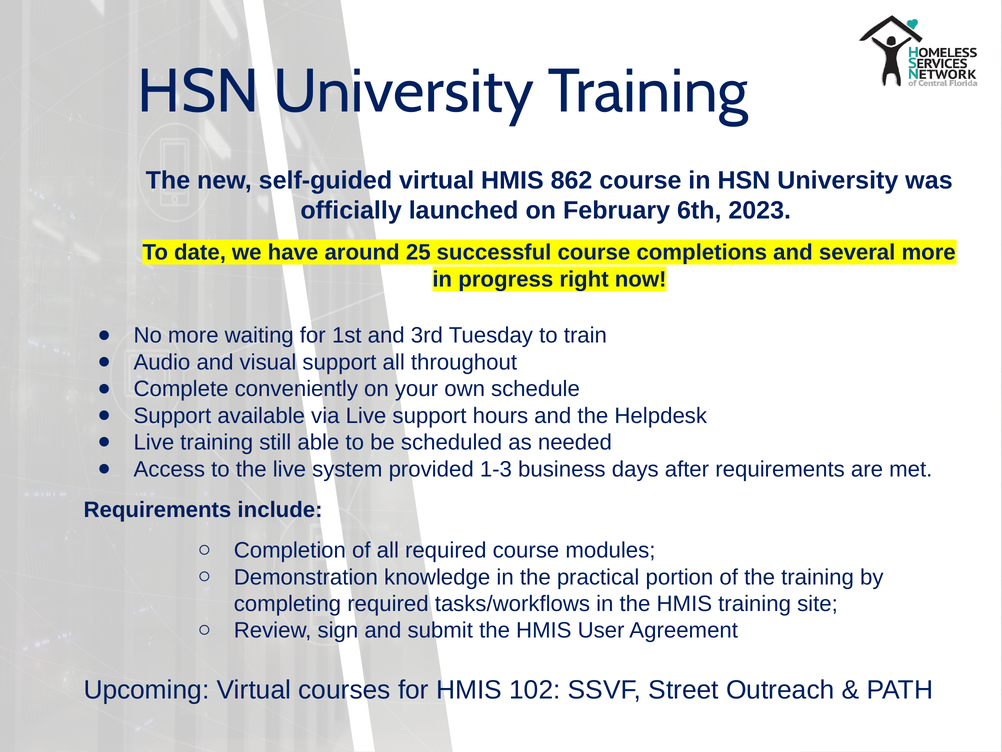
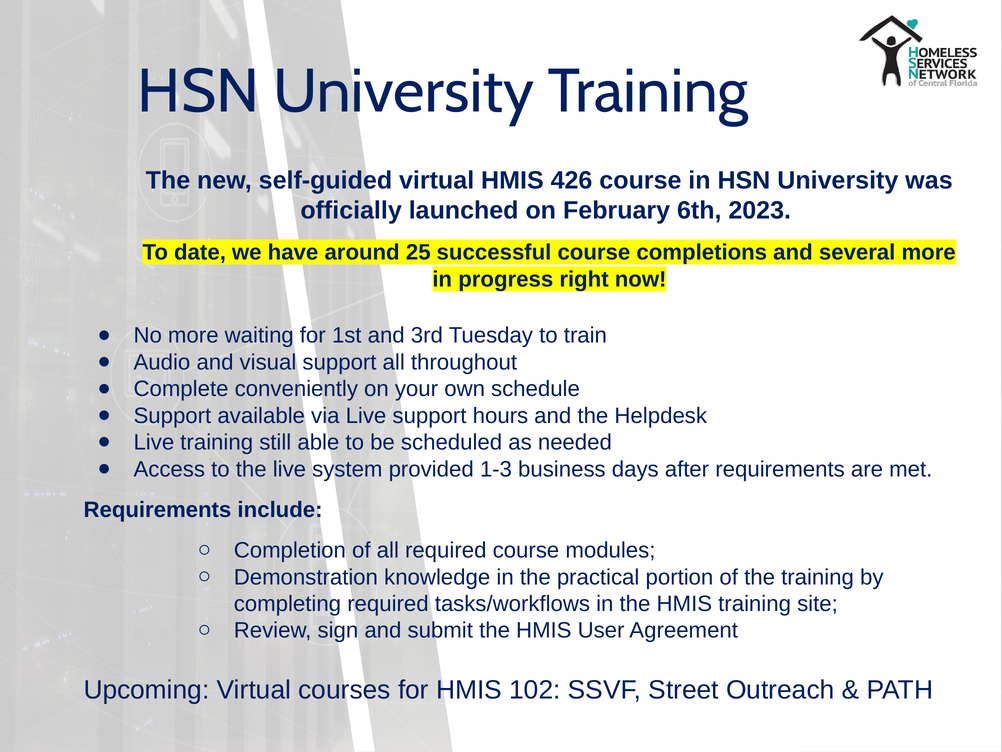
862: 862 -> 426
